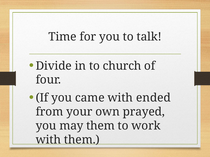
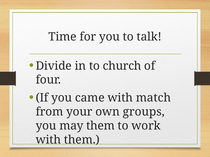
ended: ended -> match
prayed: prayed -> groups
